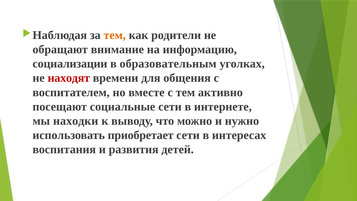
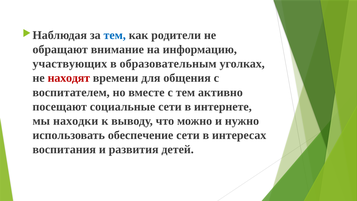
тем at (115, 35) colour: orange -> blue
социализации: социализации -> участвующих
приобретает: приобретает -> обеспечение
